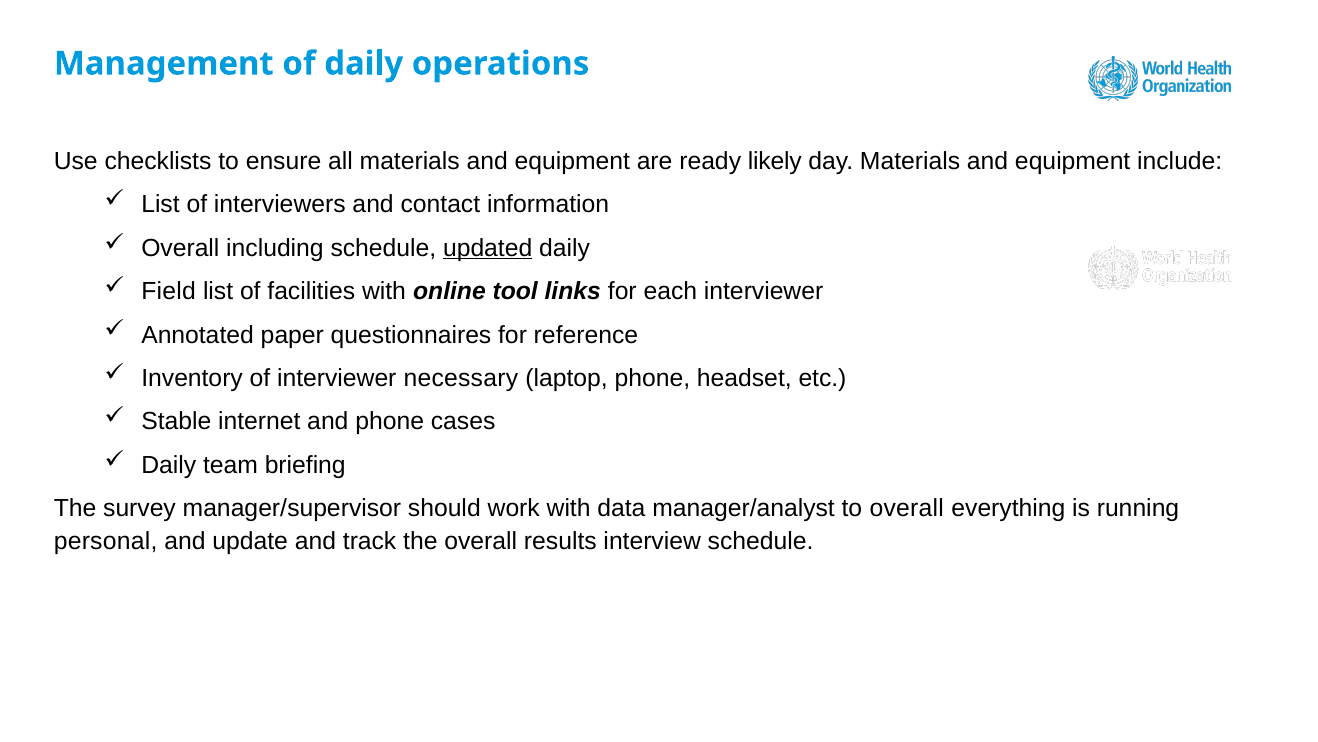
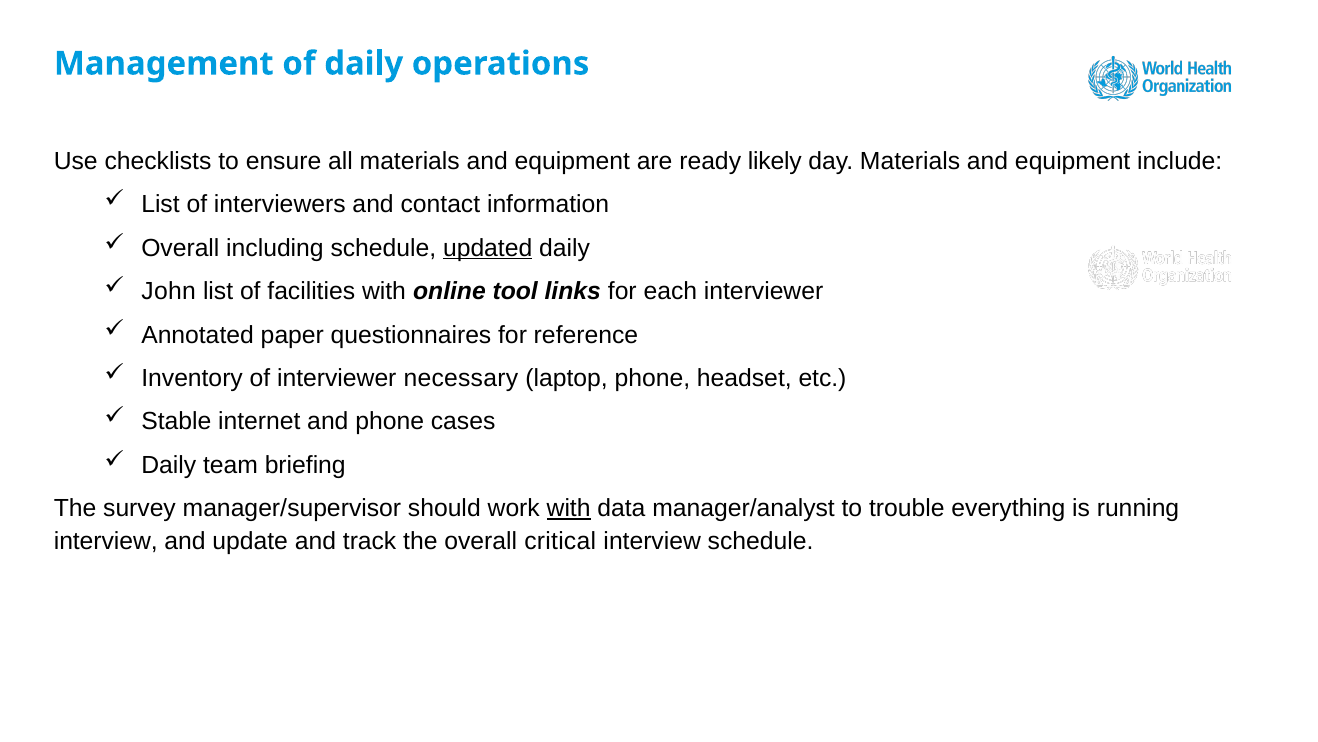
Field: Field -> John
with at (569, 508) underline: none -> present
to overall: overall -> trouble
personal at (106, 541): personal -> interview
results: results -> critical
